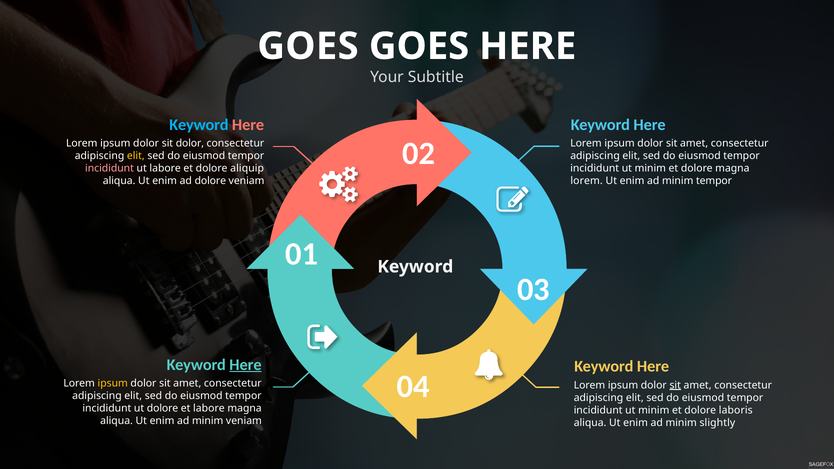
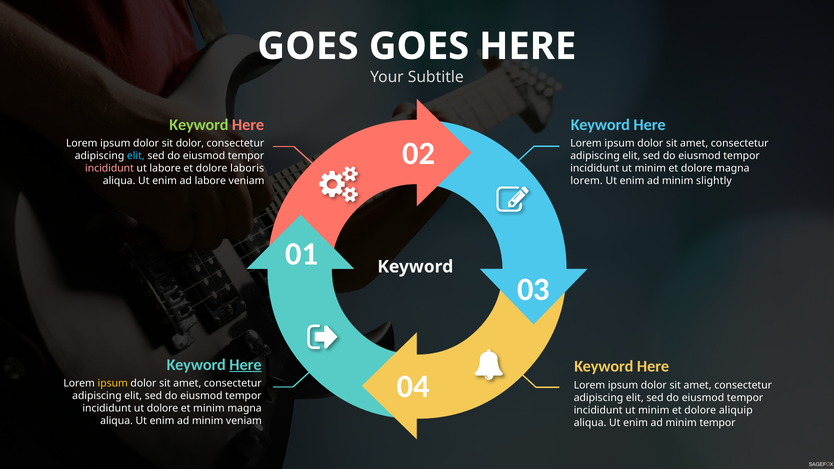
Keyword at (199, 125) colour: light blue -> light green
elit at (136, 156) colour: yellow -> light blue
aliquip: aliquip -> laboris
ad dolore: dolore -> labore
minim tempor: tempor -> slightly
sit at (675, 385) underline: present -> none
et labore: labore -> minim
laboris: laboris -> aliquip
minim slightly: slightly -> tempor
